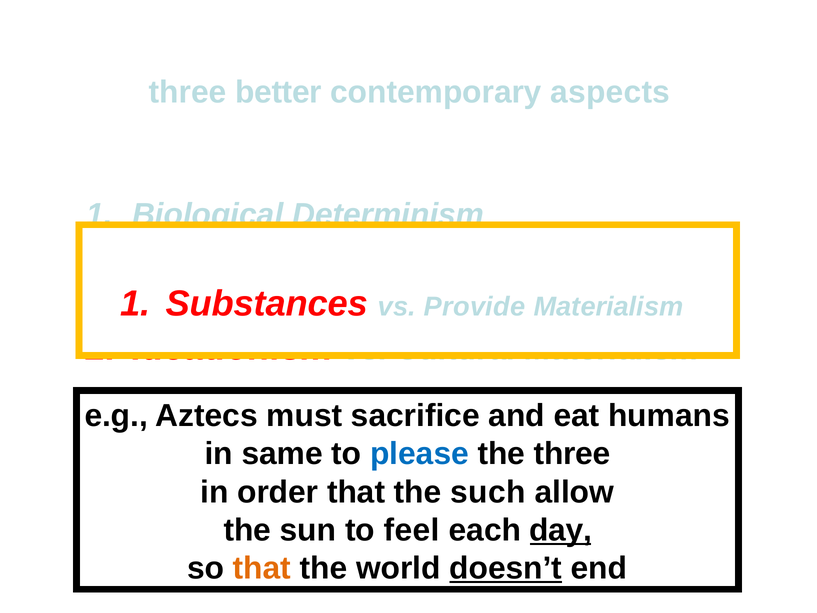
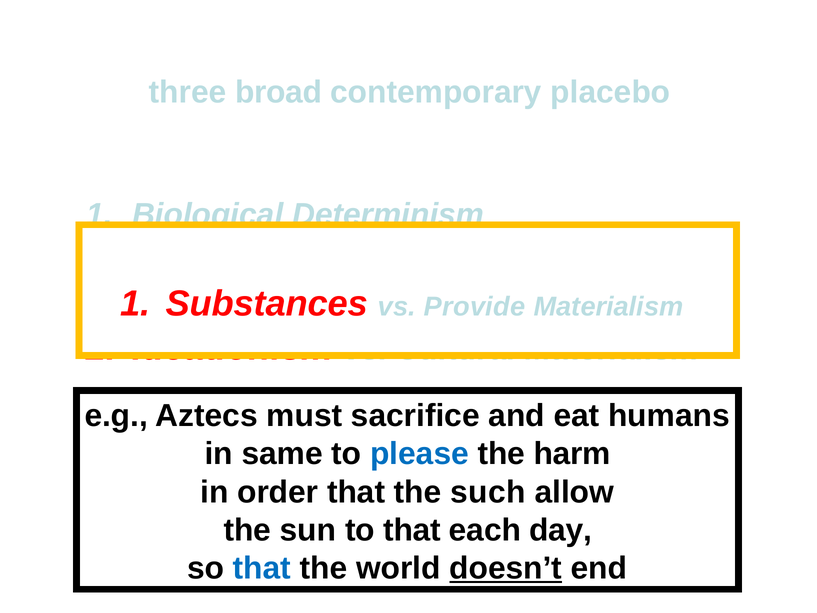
better: better -> broad
aspects: aspects -> placebo
the three: three -> harm
to feel: feel -> that
day underline: present -> none
that at (262, 568) colour: orange -> blue
